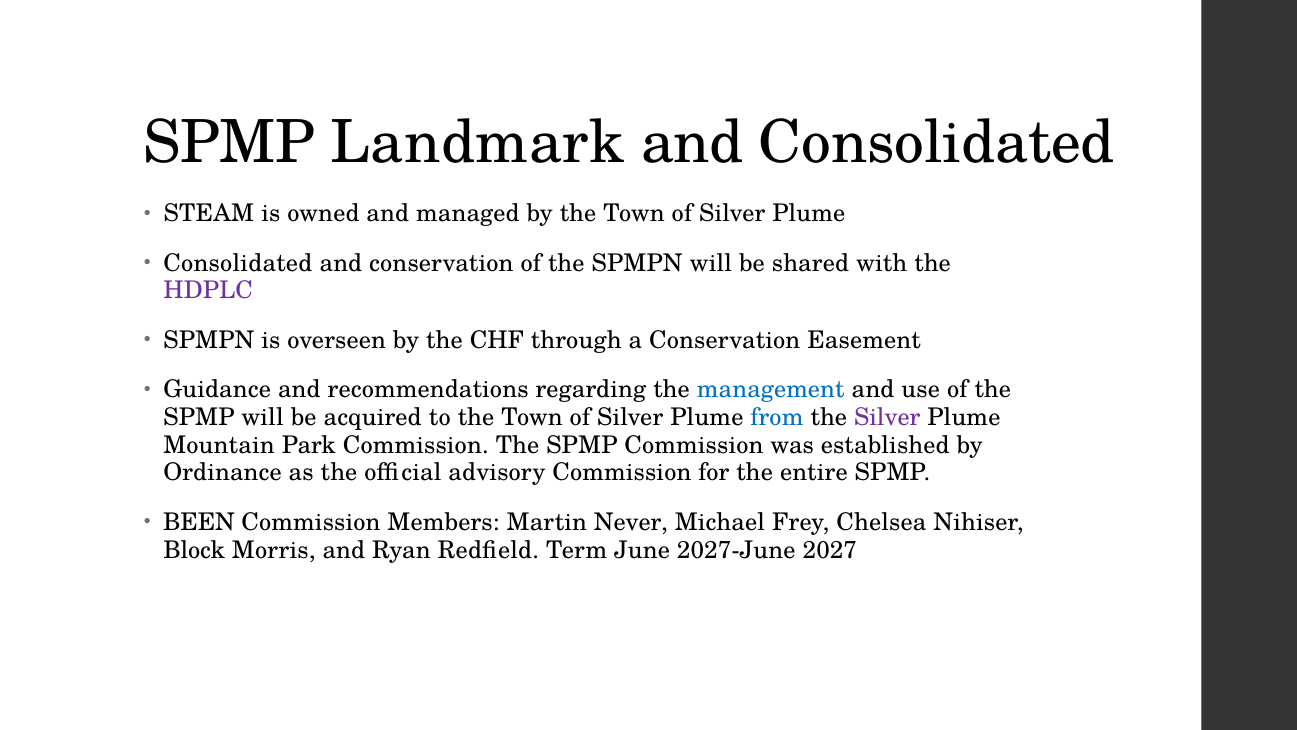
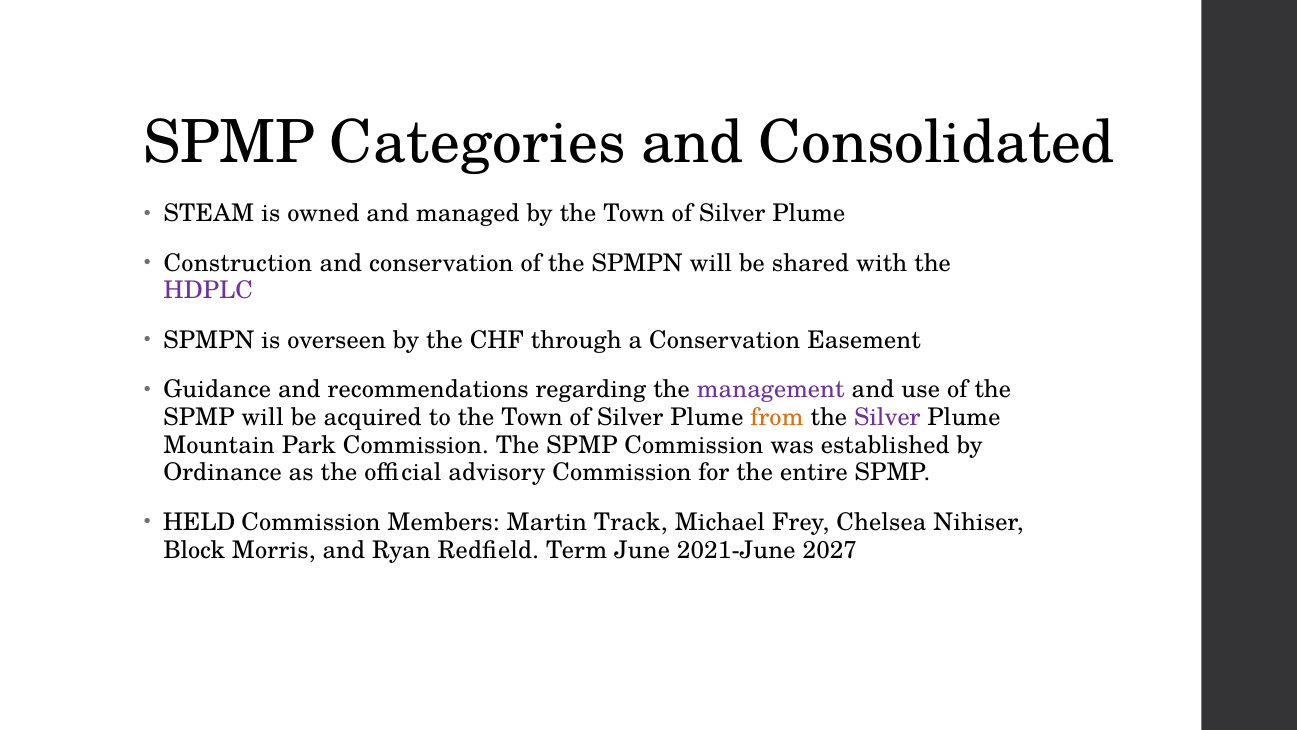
Landmark: Landmark -> Categories
Consolidated at (238, 263): Consolidated -> Construction
management colour: blue -> purple
from colour: blue -> orange
BEEN: BEEN -> HELD
Never: Never -> Track
2027-June: 2027-June -> 2021-June
